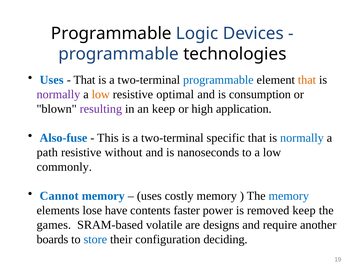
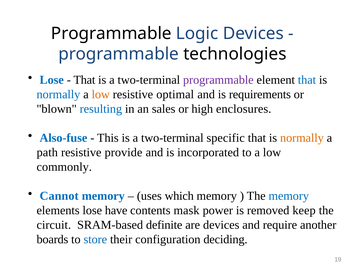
Uses at (52, 80): Uses -> Lose
programmable at (218, 80) colour: blue -> purple
that at (307, 80) colour: orange -> blue
normally at (58, 94) colour: purple -> blue
consumption: consumption -> requirements
resulting colour: purple -> blue
an keep: keep -> sales
application: application -> enclosures
normally at (302, 138) colour: blue -> orange
without: without -> provide
nanoseconds: nanoseconds -> incorporated
costly: costly -> which
faster: faster -> mask
games: games -> circuit
volatile: volatile -> definite
are designs: designs -> devices
